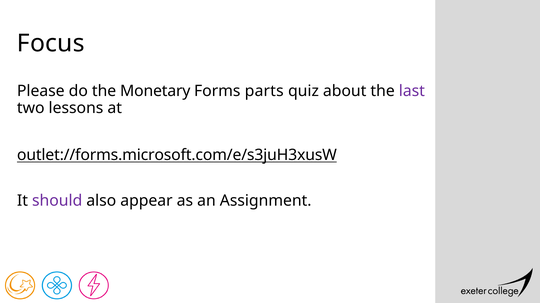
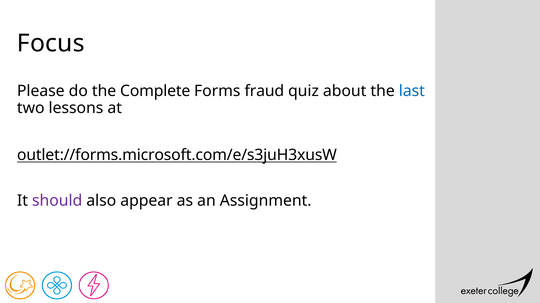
Monetary: Monetary -> Complete
parts: parts -> fraud
last colour: purple -> blue
